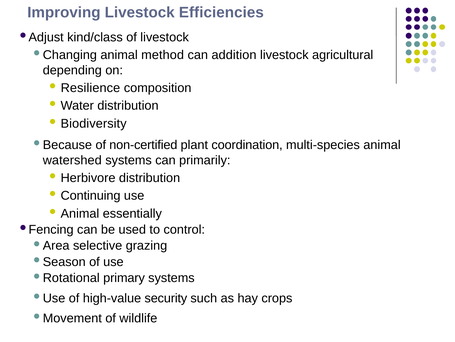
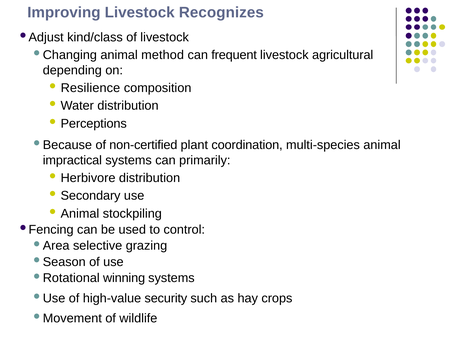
Efficiencies: Efficiencies -> Recognizes
addition: addition -> frequent
Biodiversity: Biodiversity -> Perceptions
watershed: watershed -> impractical
Continuing: Continuing -> Secondary
essentially: essentially -> stockpiling
primary: primary -> winning
